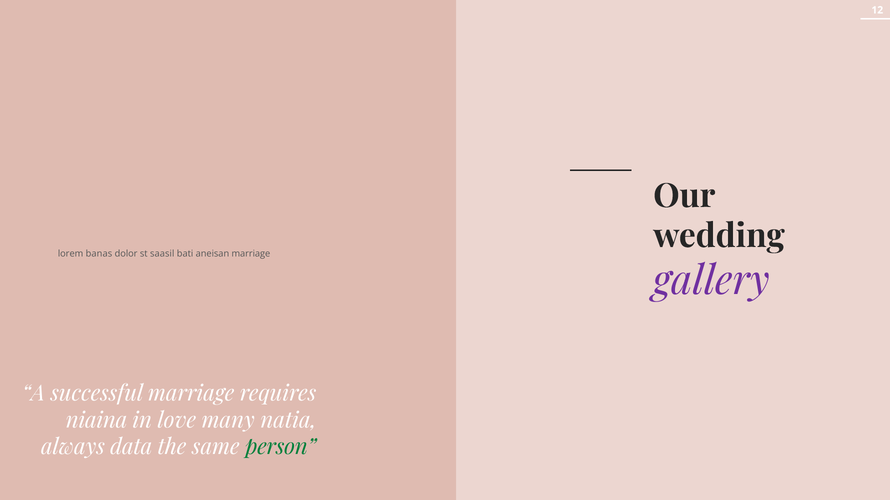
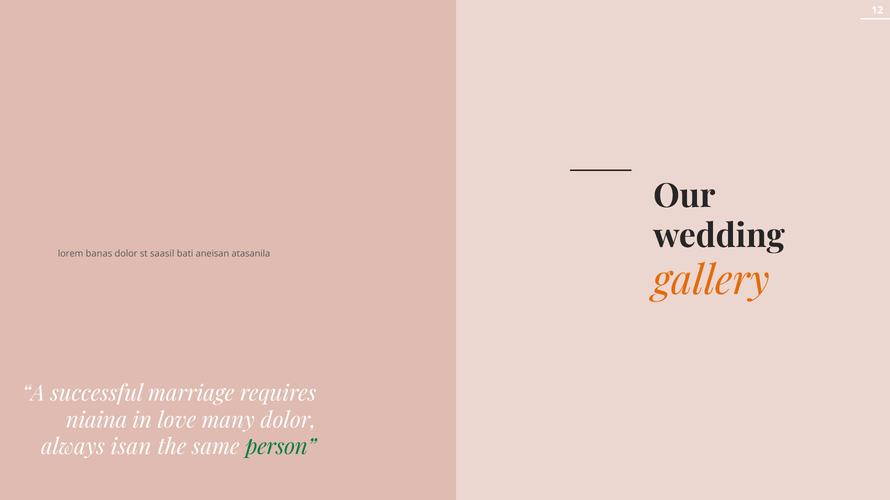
aneisan marriage: marriage -> atasanila
gallery colour: purple -> orange
many natia: natia -> dolor
data: data -> isan
